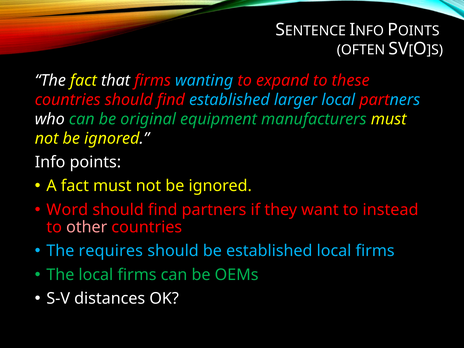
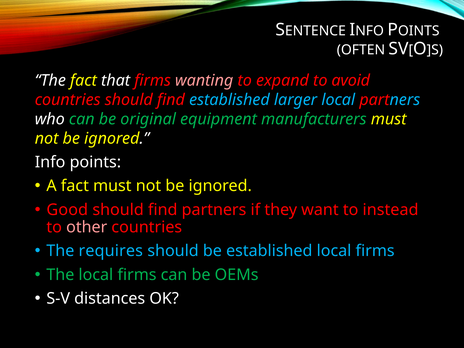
wanting colour: light blue -> pink
these: these -> avoid
Word: Word -> Good
